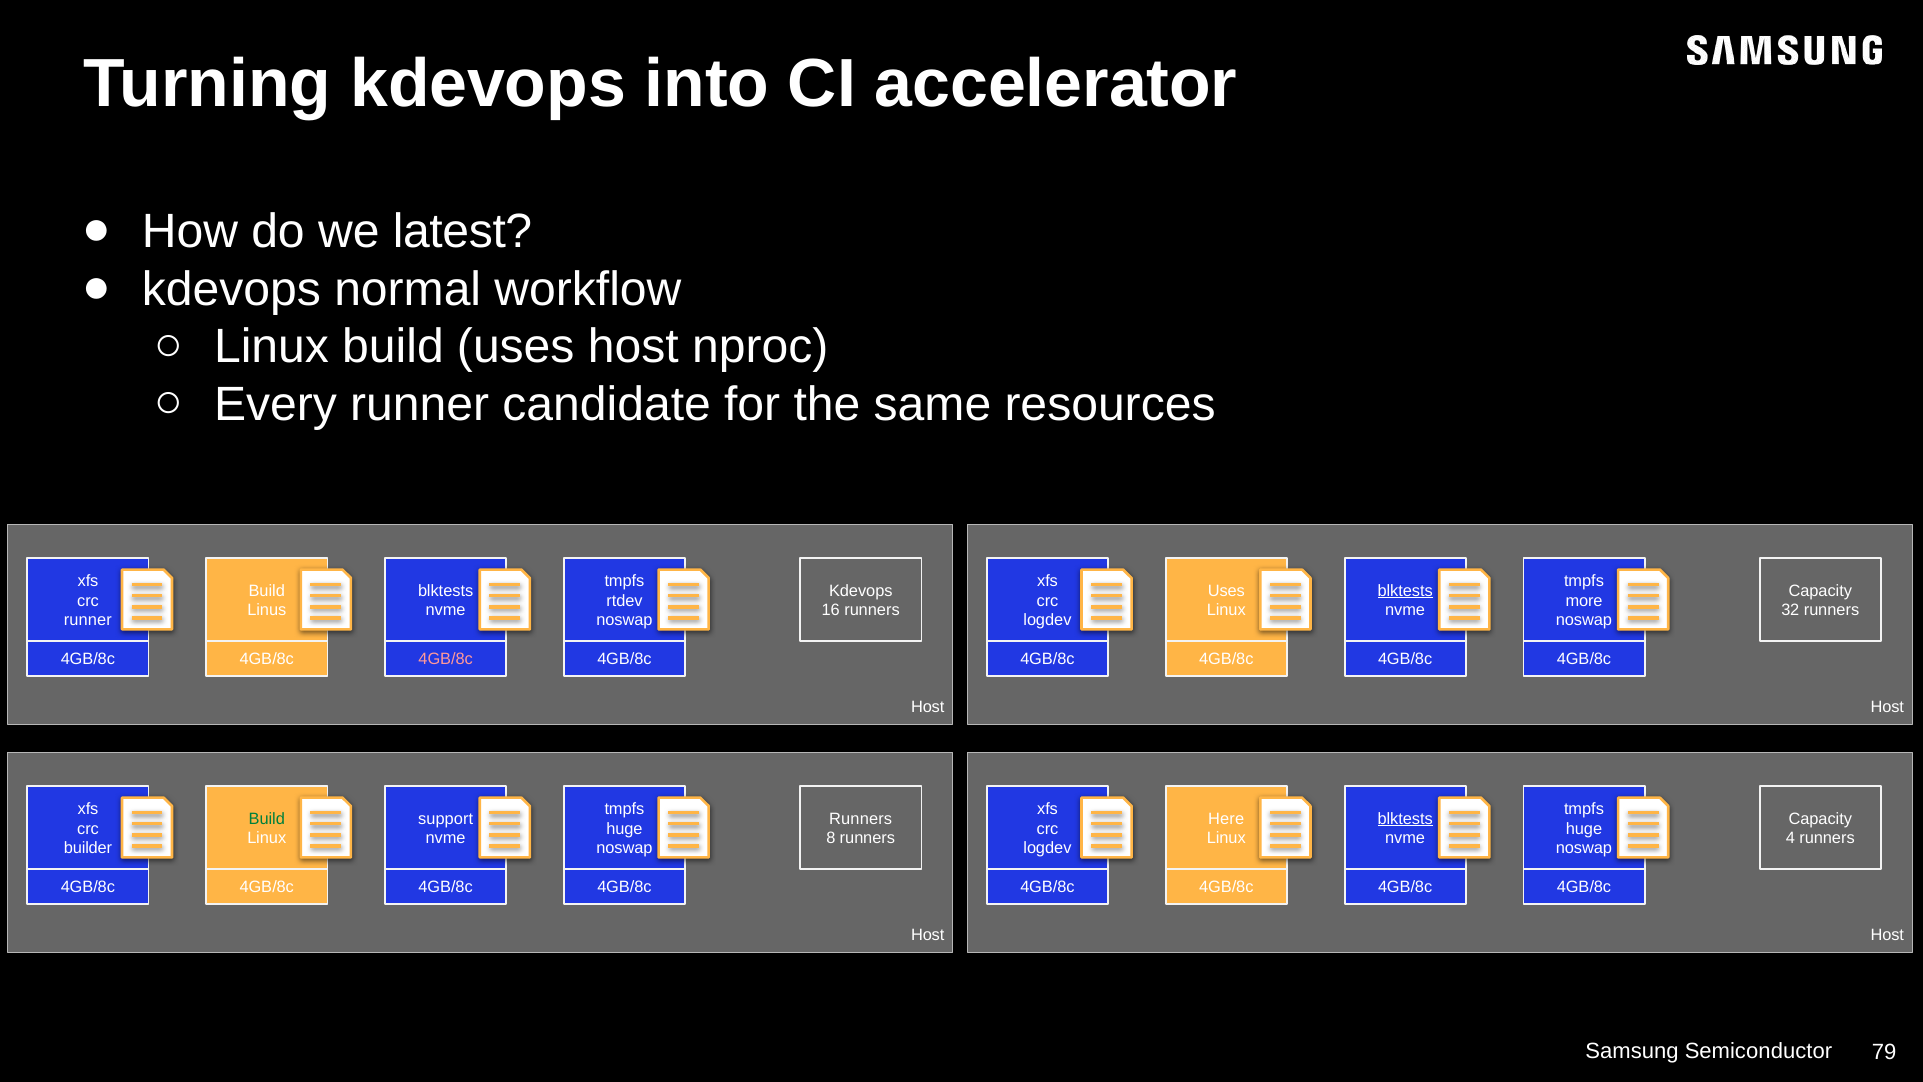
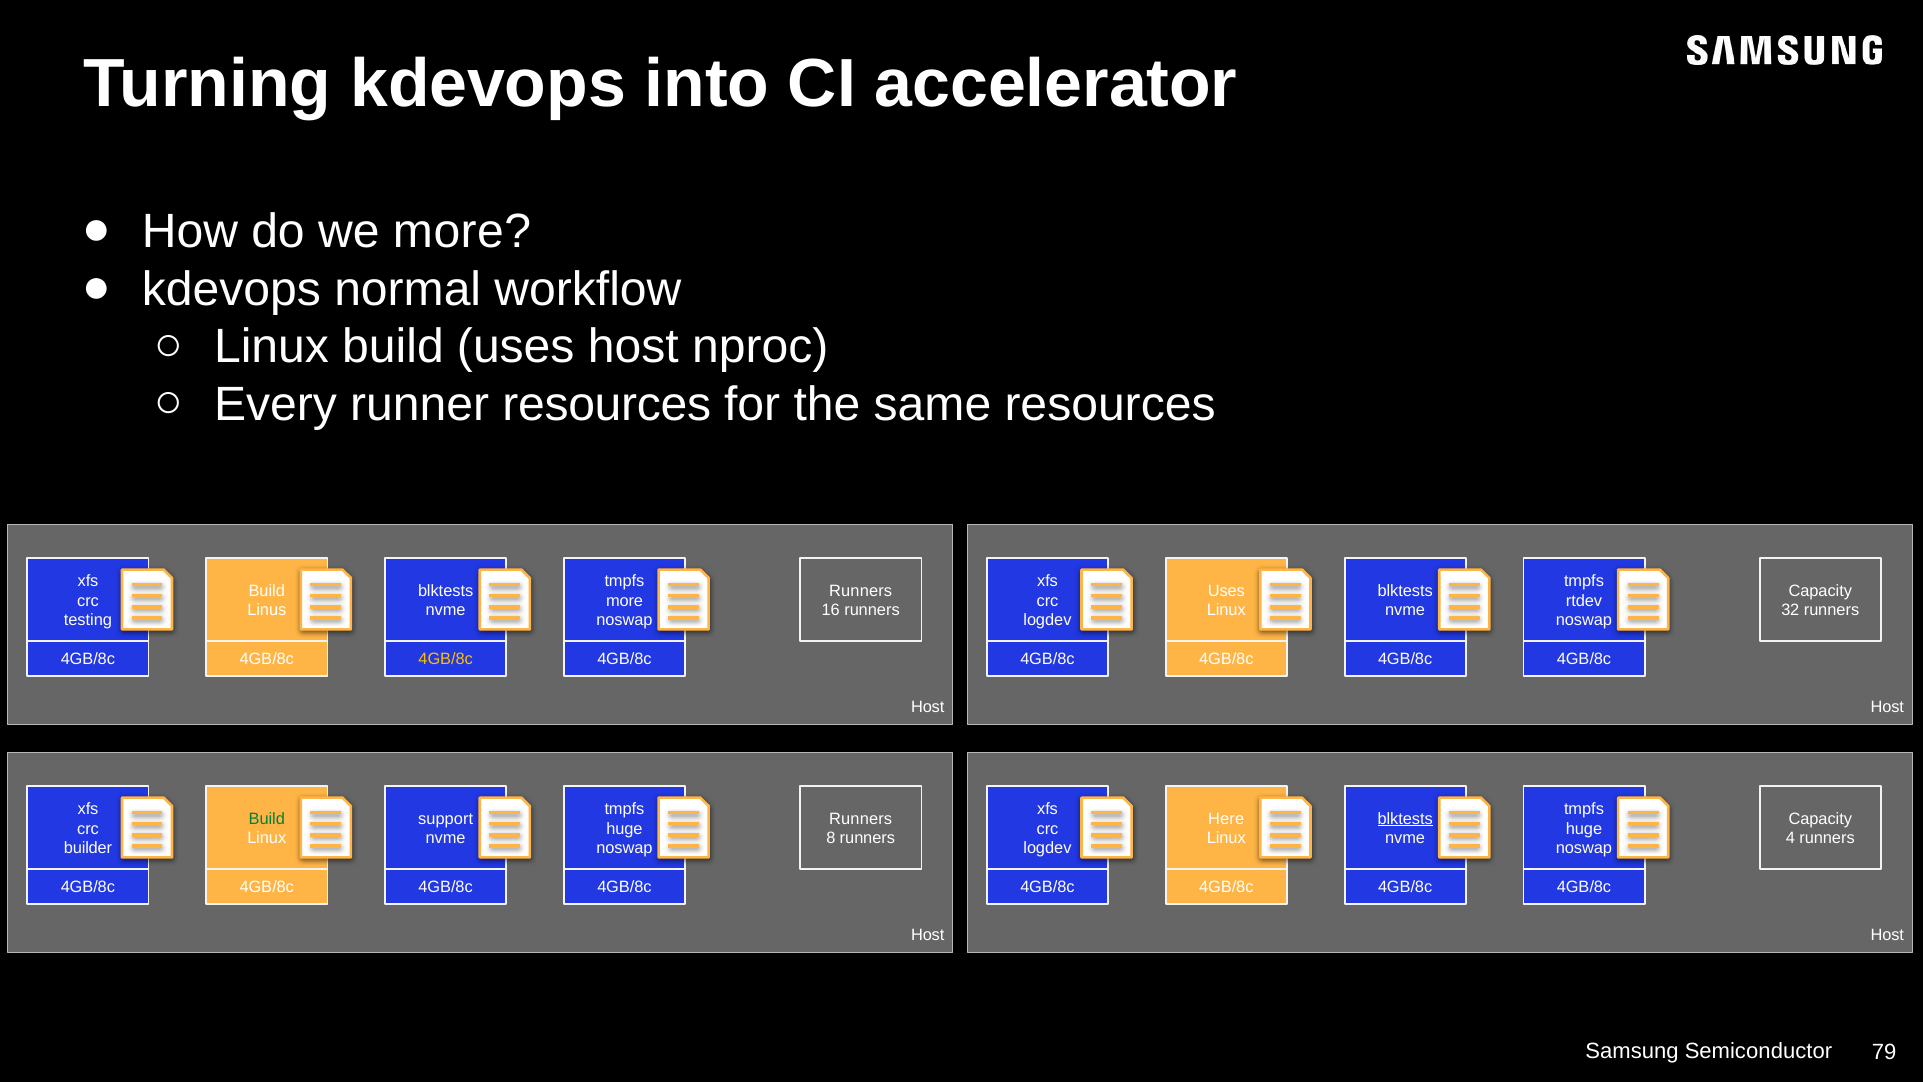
we latest: latest -> more
runner candidate: candidate -> resources
Kdevops at (861, 591): Kdevops -> Runners
blktests at (1405, 591) underline: present -> none
rtdev at (625, 600): rtdev -> more
more at (1584, 600): more -> rtdev
runner at (88, 620): runner -> testing
4GB/8c at (446, 659) colour: pink -> yellow
